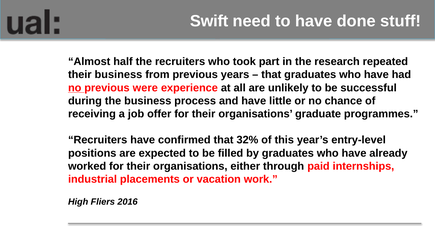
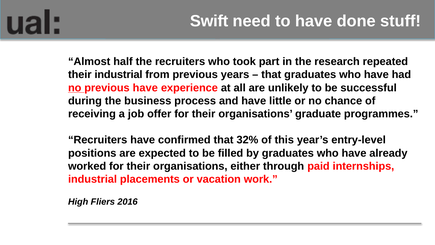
their business: business -> industrial
previous were: were -> have
